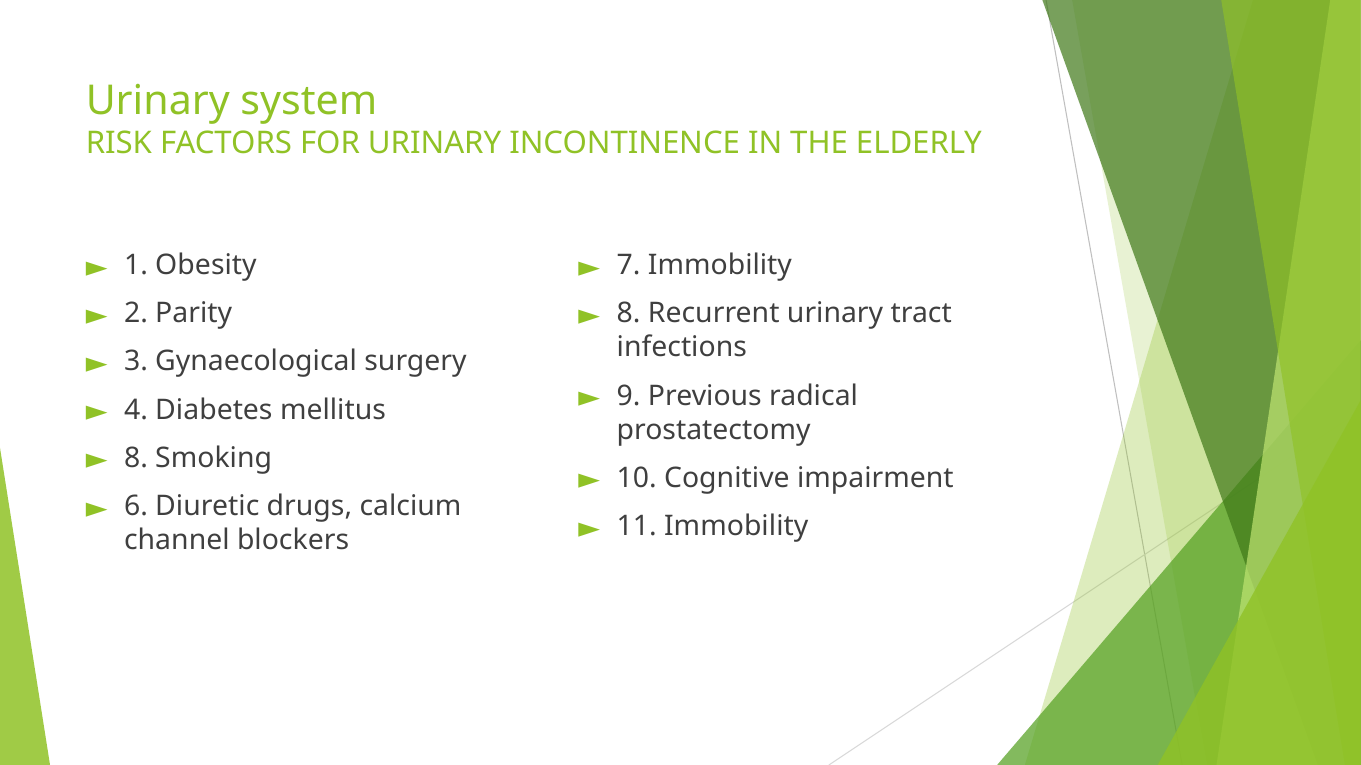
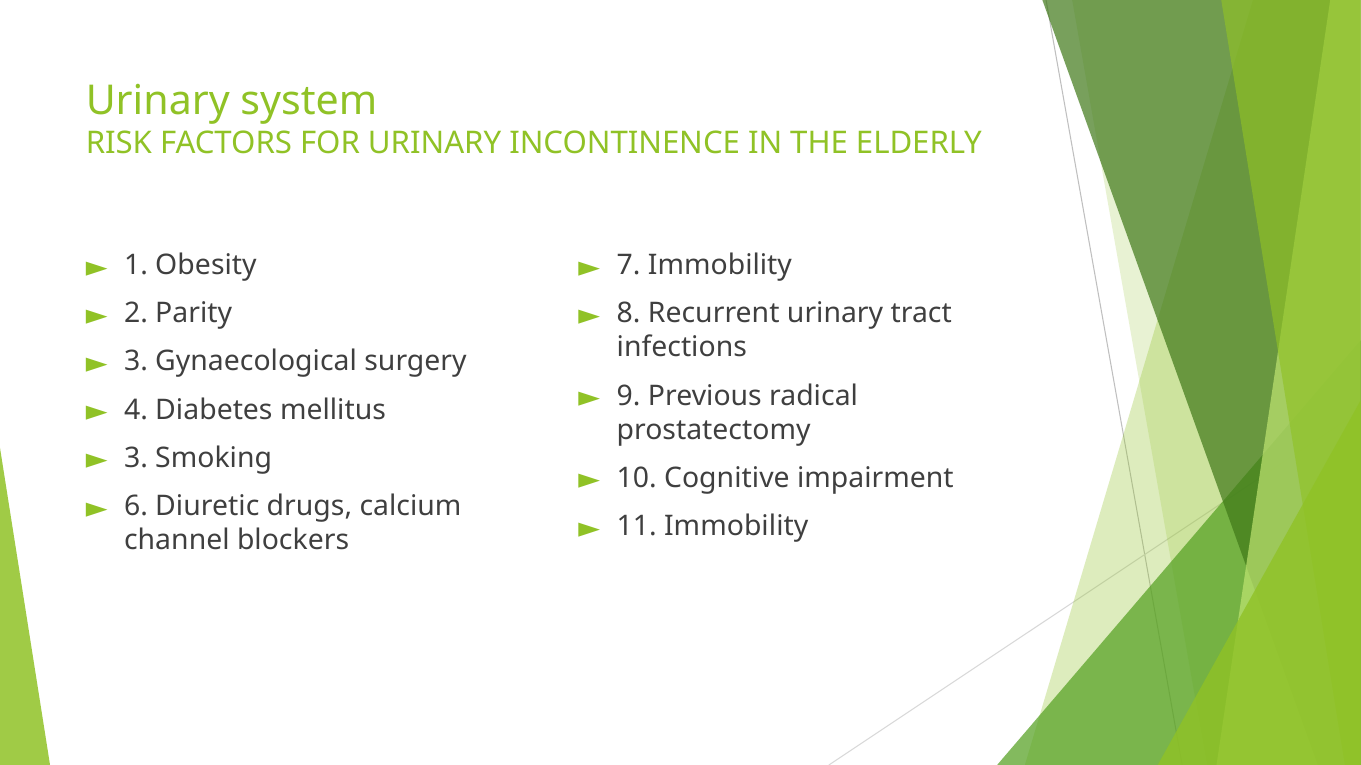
8 at (136, 458): 8 -> 3
